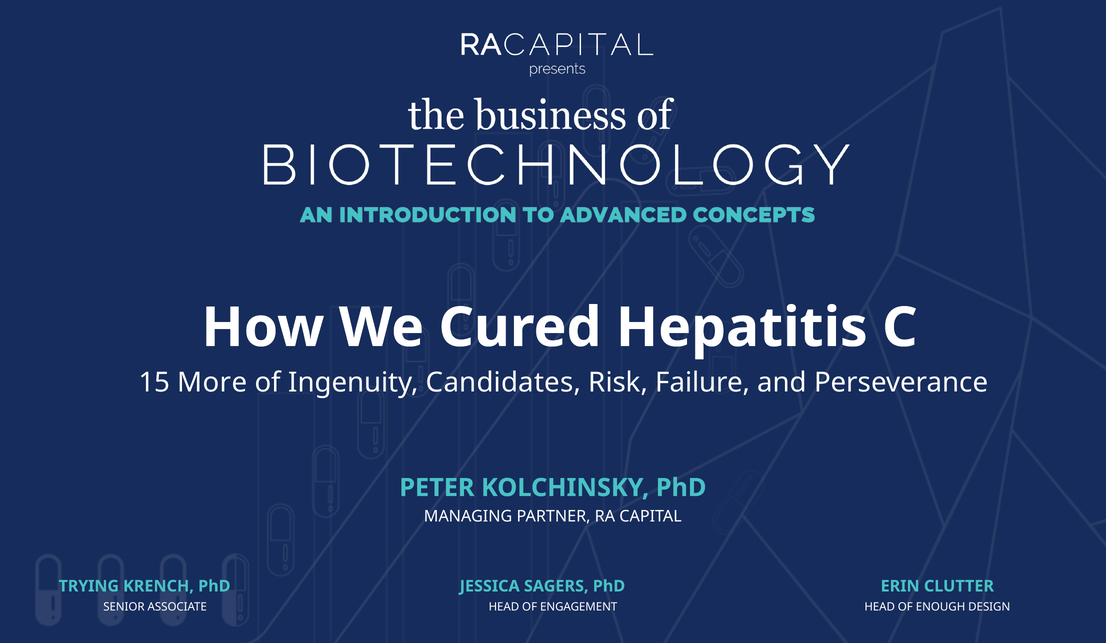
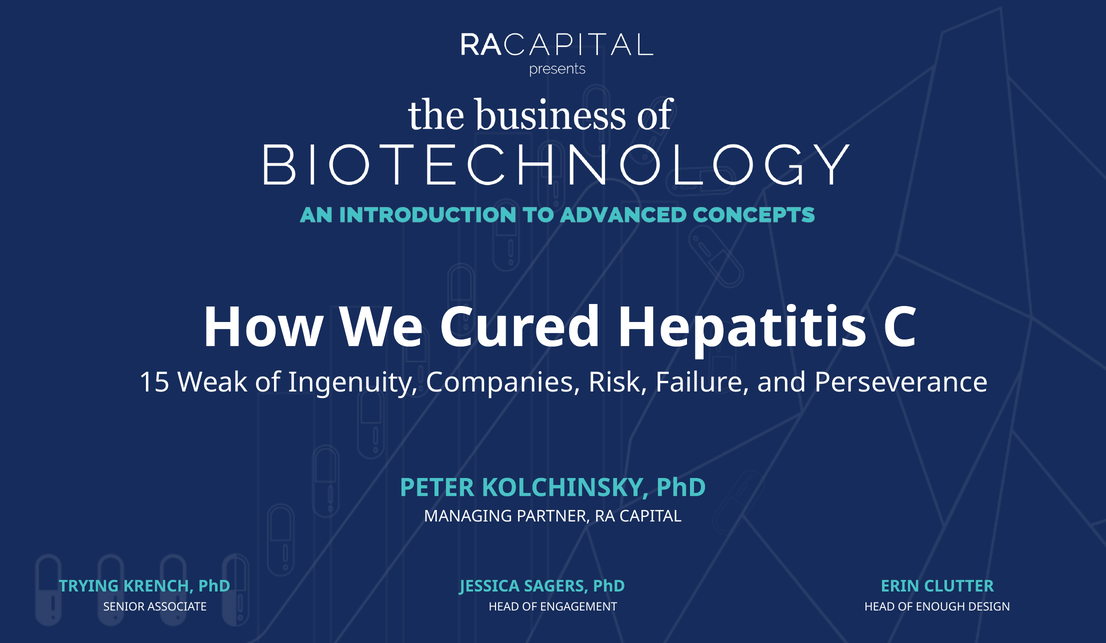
More: More -> Weak
Candidates: Candidates -> Companies
